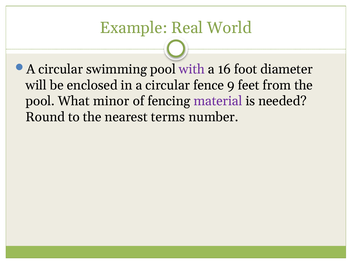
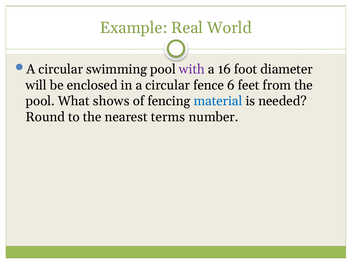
9: 9 -> 6
minor: minor -> shows
material colour: purple -> blue
